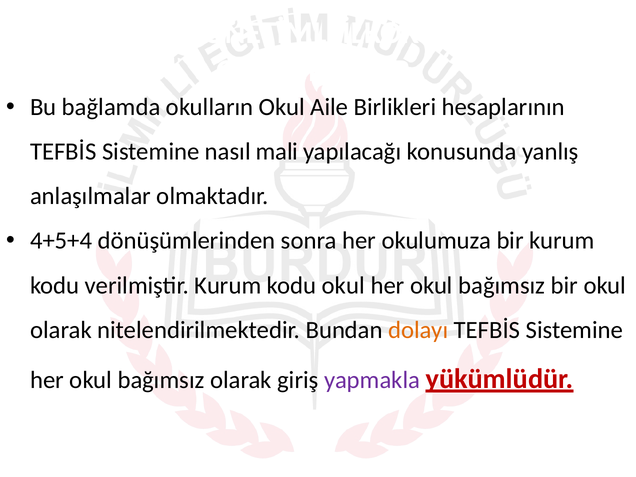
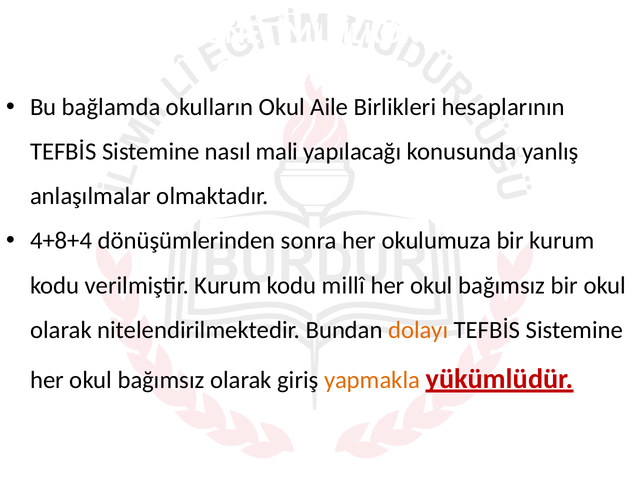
4+5+4: 4+5+4 -> 4+8+4
kodu okul: okul -> millî
yapmakla colour: purple -> orange
